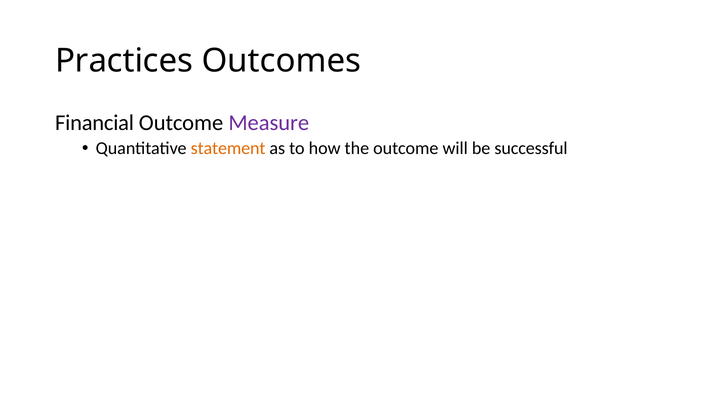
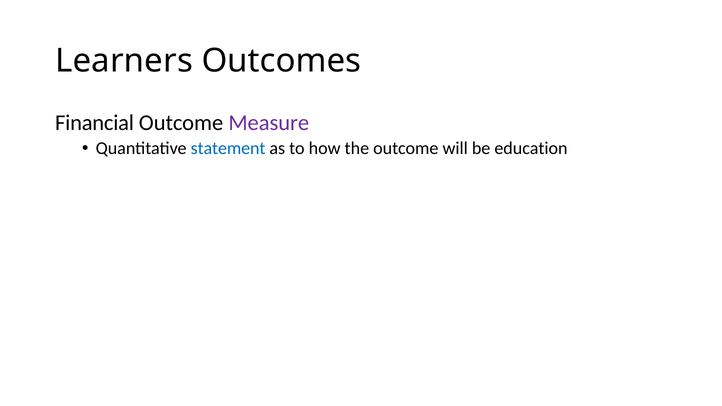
Practices: Practices -> Learners
statement colour: orange -> blue
successful: successful -> education
